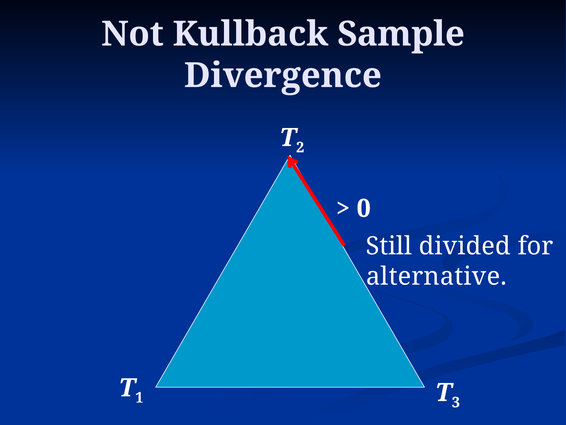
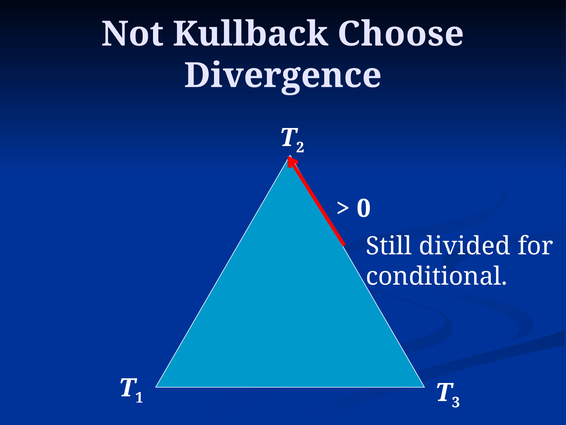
Sample: Sample -> Choose
alternative: alternative -> conditional
